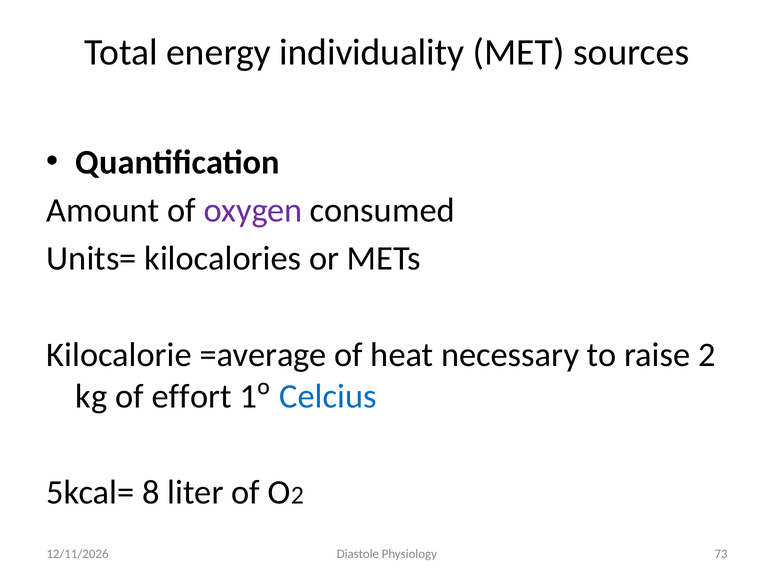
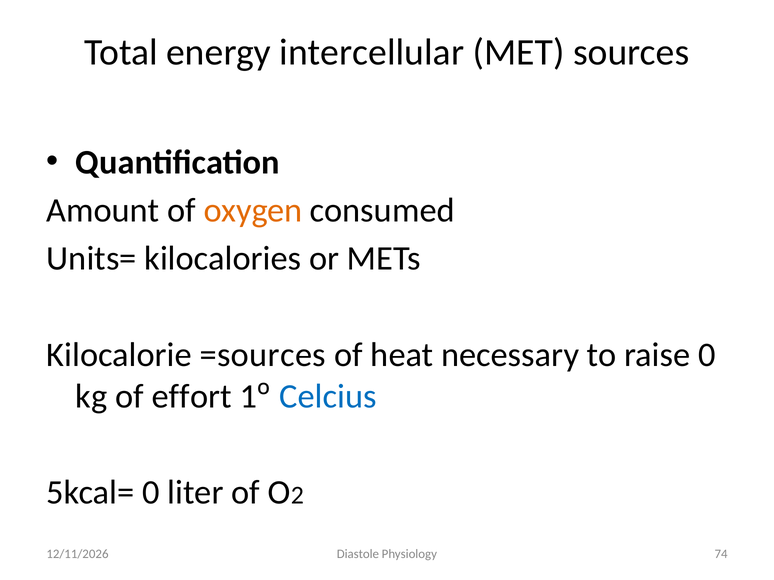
individuality: individuality -> intercellular
oxygen colour: purple -> orange
=average: =average -> =sources
raise 2: 2 -> 0
5kcal= 8: 8 -> 0
73: 73 -> 74
